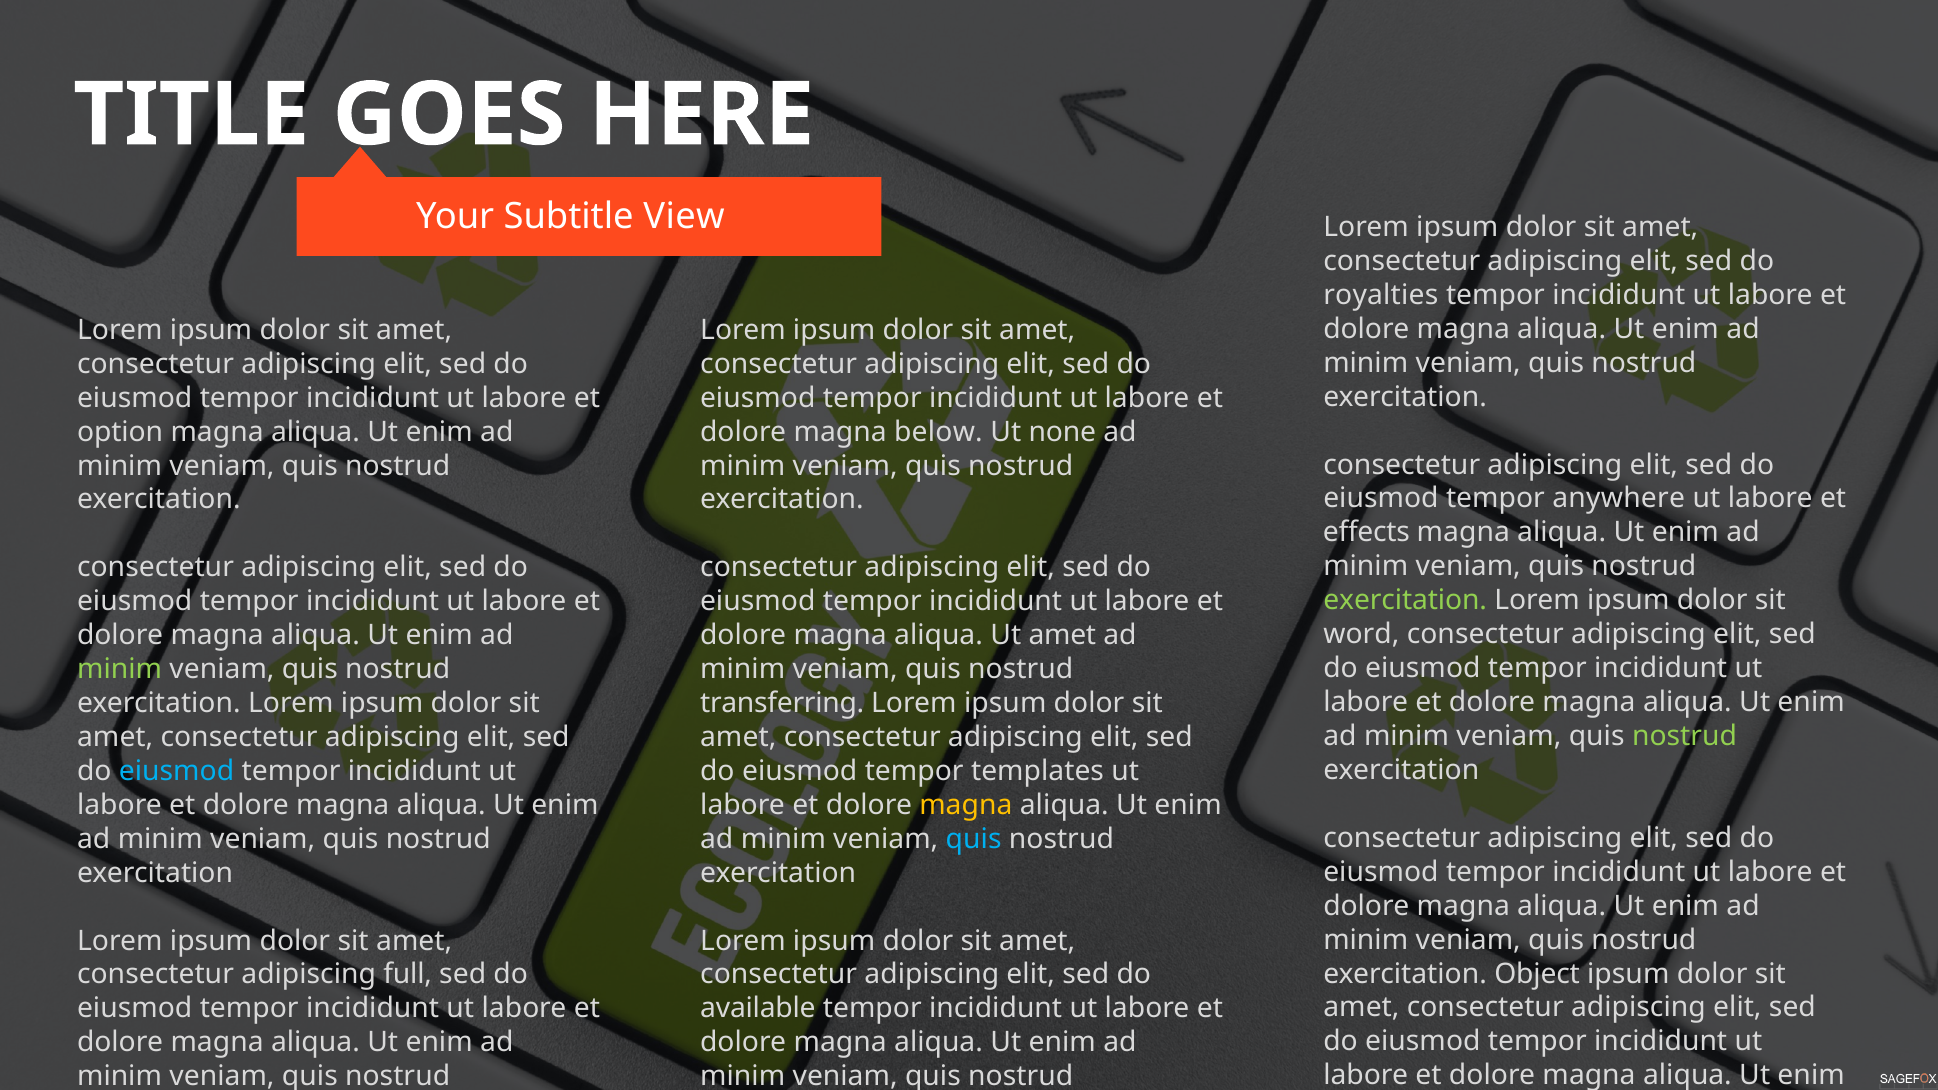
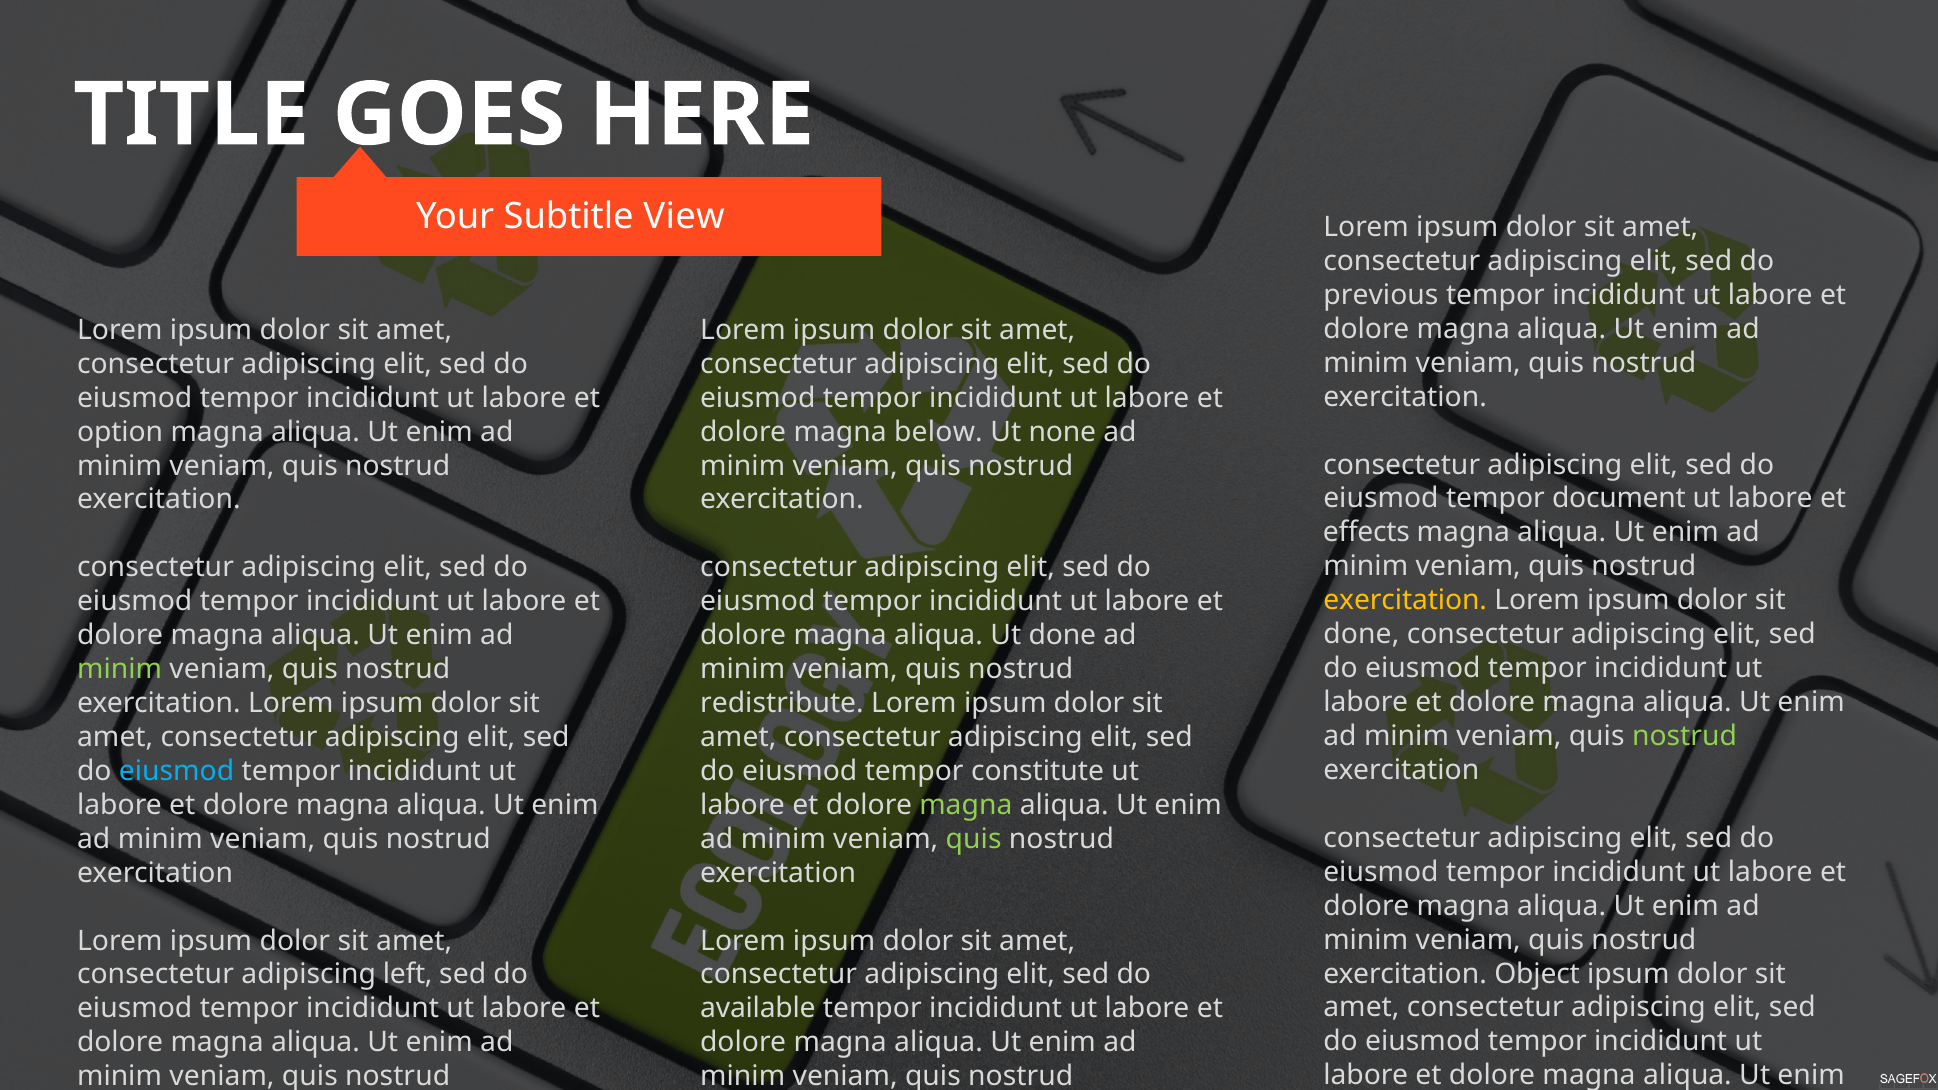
royalties: royalties -> previous
anywhere: anywhere -> document
exercitation at (1405, 601) colour: light green -> yellow
word at (1361, 634): word -> done
Ut amet: amet -> done
transferring: transferring -> redistribute
templates: templates -> constitute
magna at (966, 805) colour: yellow -> light green
quis at (974, 839) colour: light blue -> light green
full: full -> left
